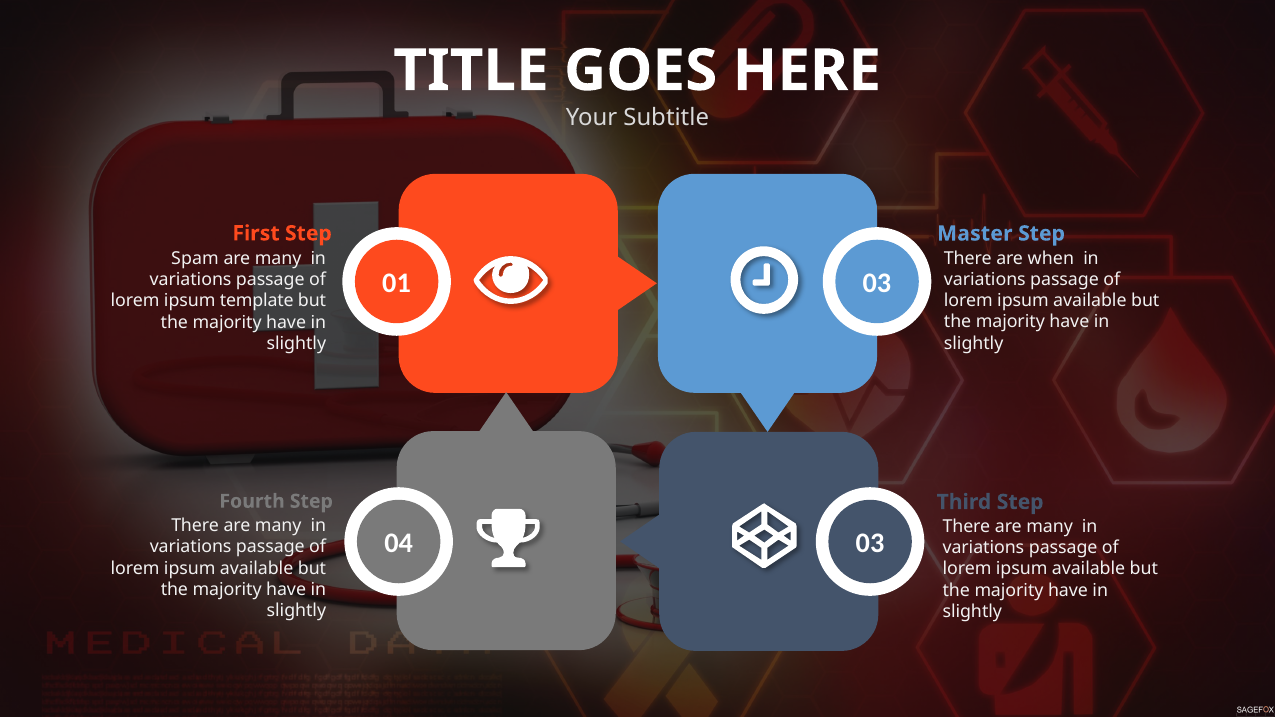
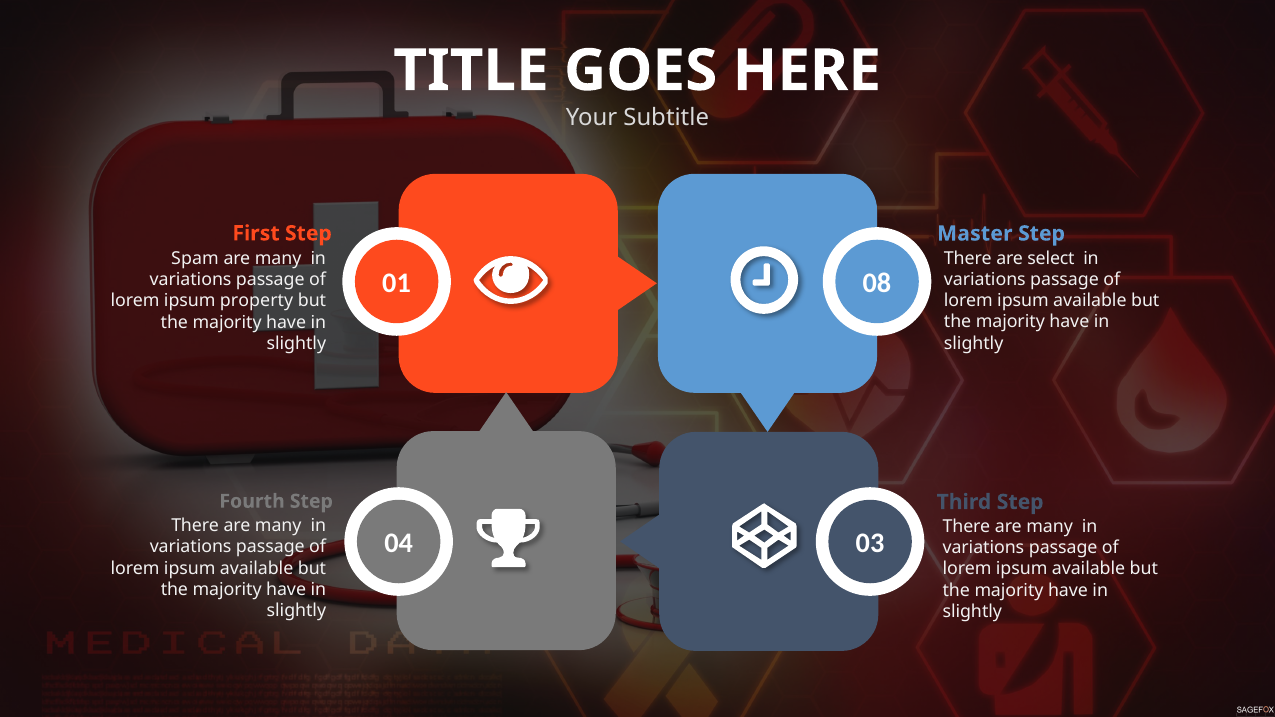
when: when -> select
01 03: 03 -> 08
template: template -> property
